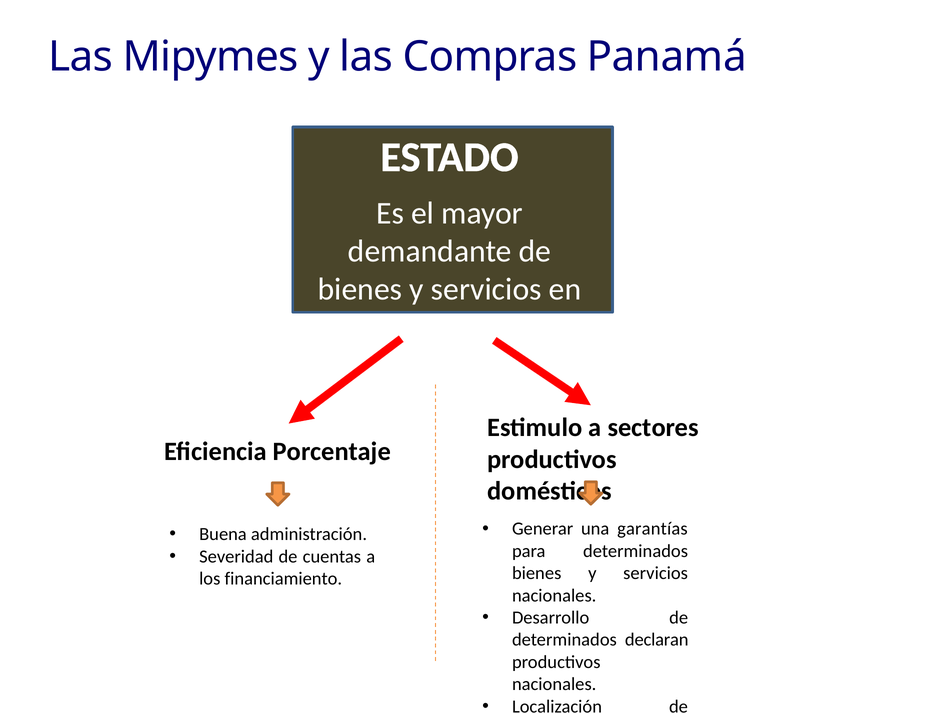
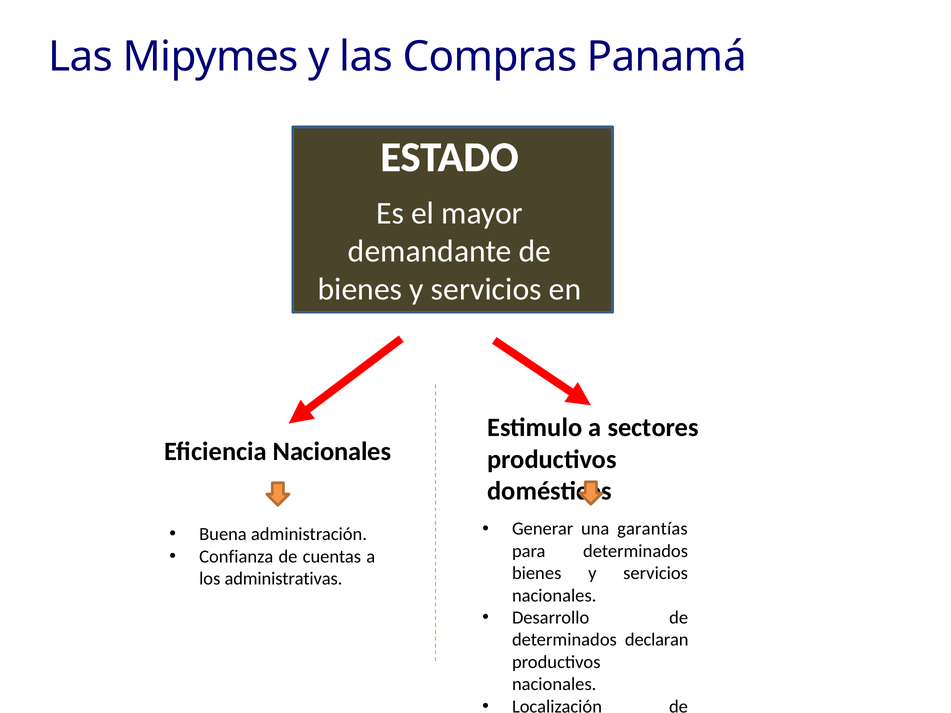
Eficiencia Porcentaje: Porcentaje -> Nacionales
Severidad: Severidad -> Confianza
financiamiento: financiamiento -> administrativas
